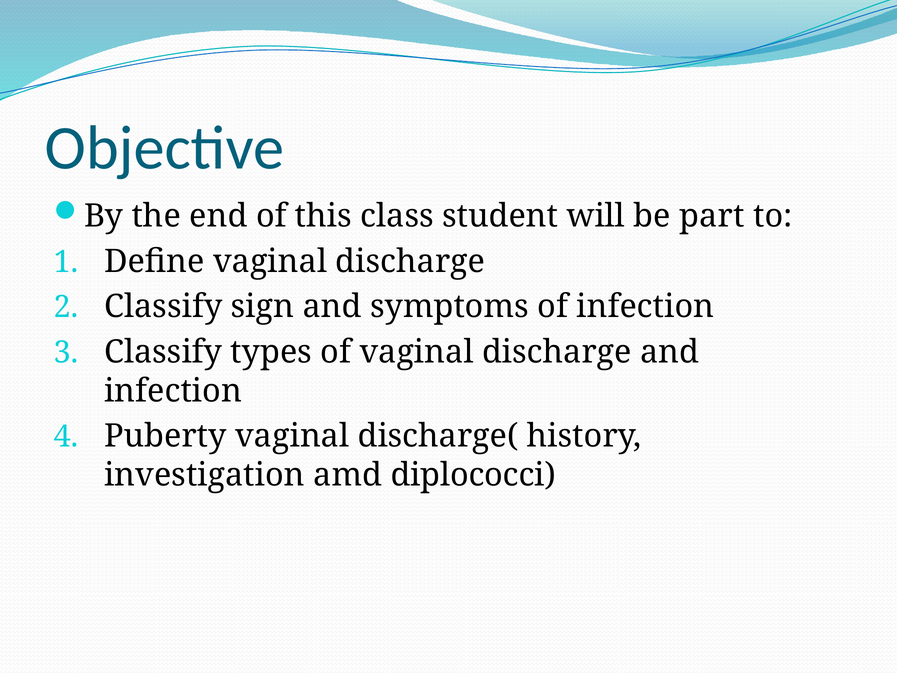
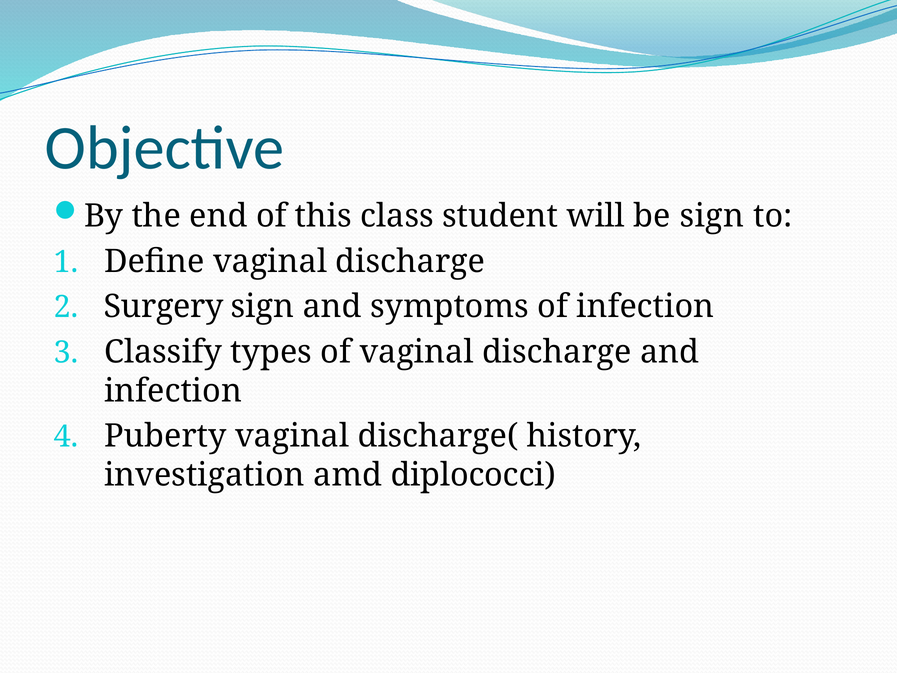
be part: part -> sign
Classify at (163, 307): Classify -> Surgery
